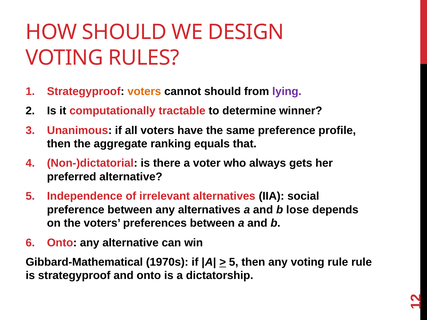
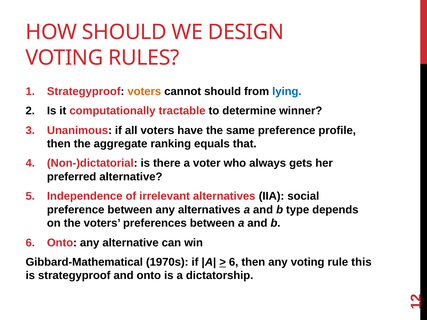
lying colour: purple -> blue
lose: lose -> type
5 at (234, 262): 5 -> 6
rule rule: rule -> this
